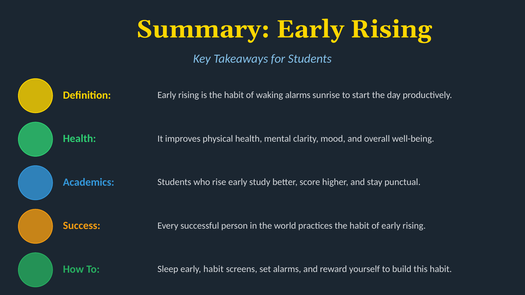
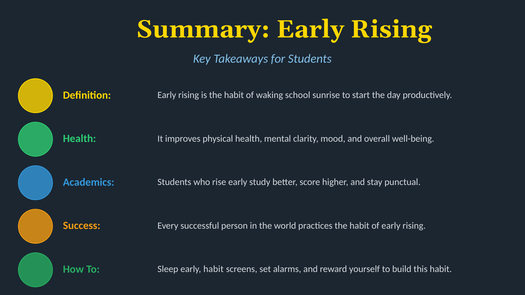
waking alarms: alarms -> school
